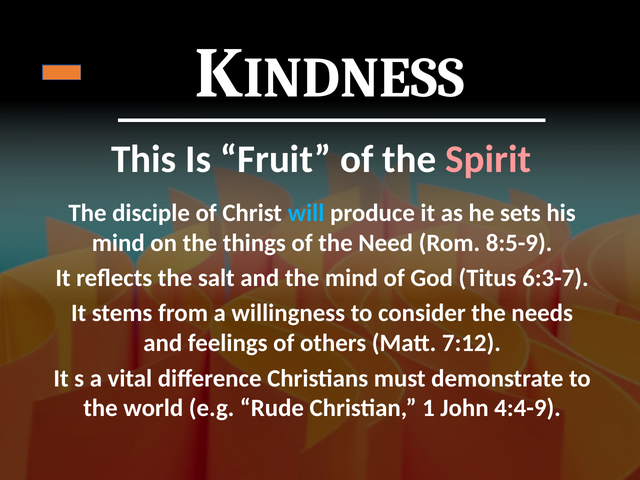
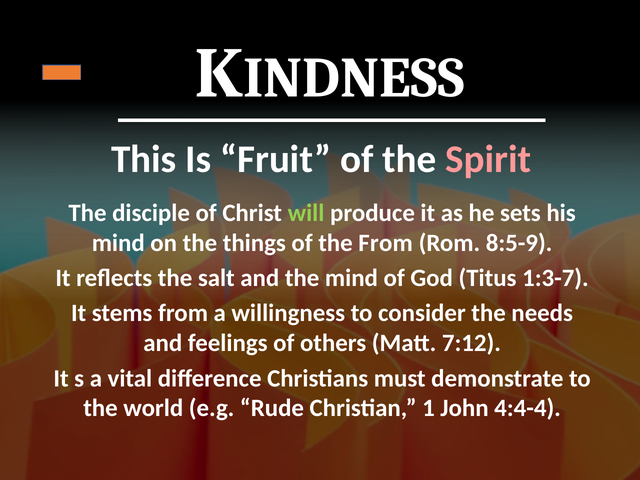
will colour: light blue -> light green
the Need: Need -> From
6:3-7: 6:3-7 -> 1:3-7
4:4-9: 4:4-9 -> 4:4-4
